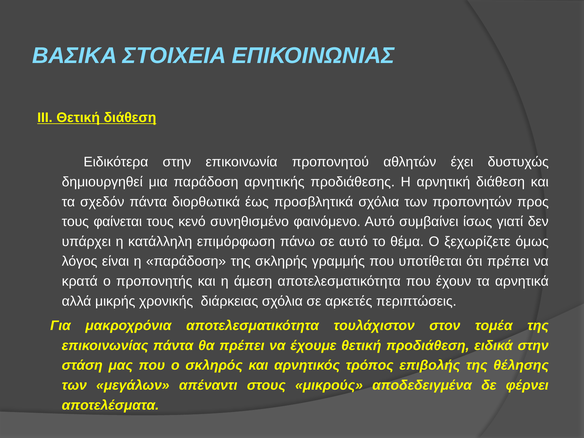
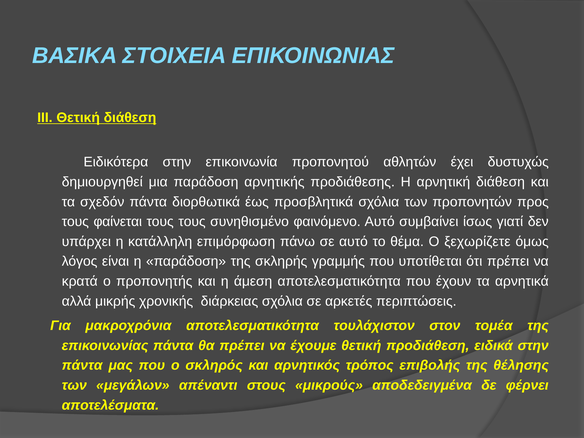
τους κενό: κενό -> τους
στάση at (82, 365): στάση -> πάντα
